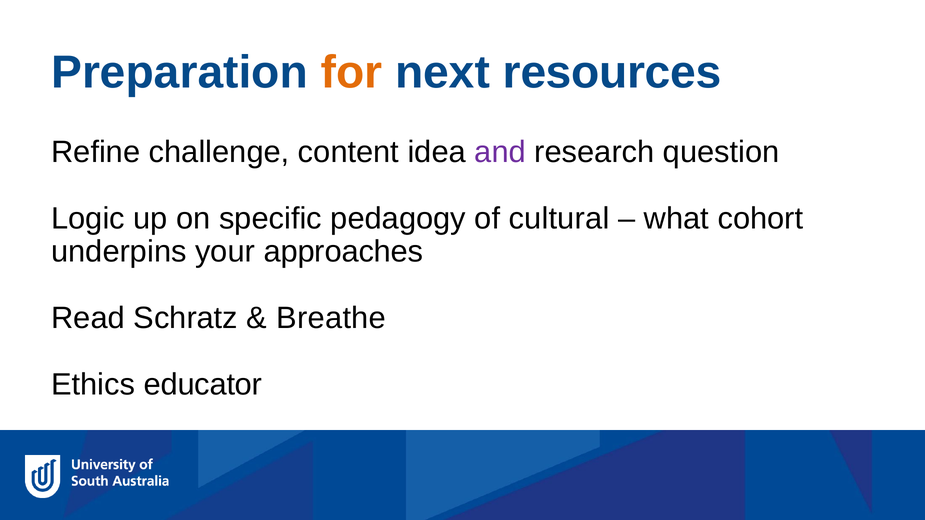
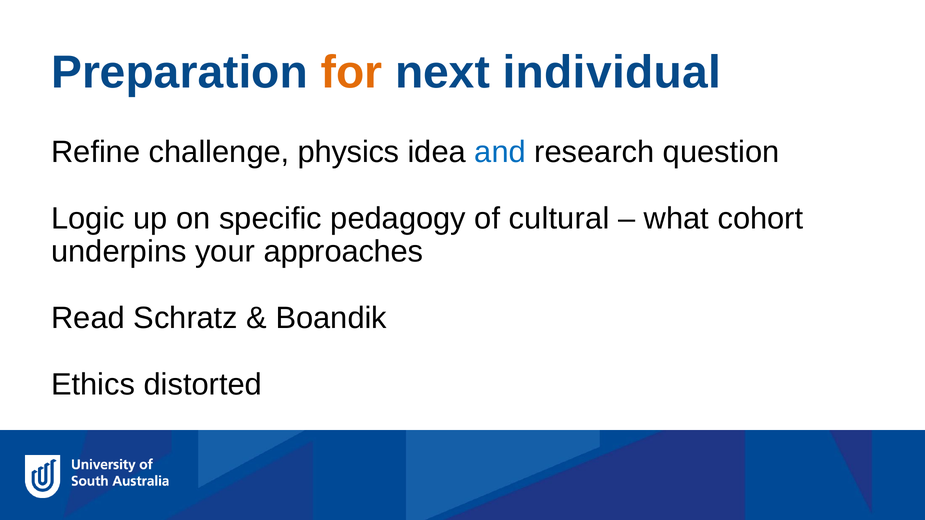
resources: resources -> individual
content: content -> physics
and colour: purple -> blue
Breathe: Breathe -> Boandik
educator: educator -> distorted
